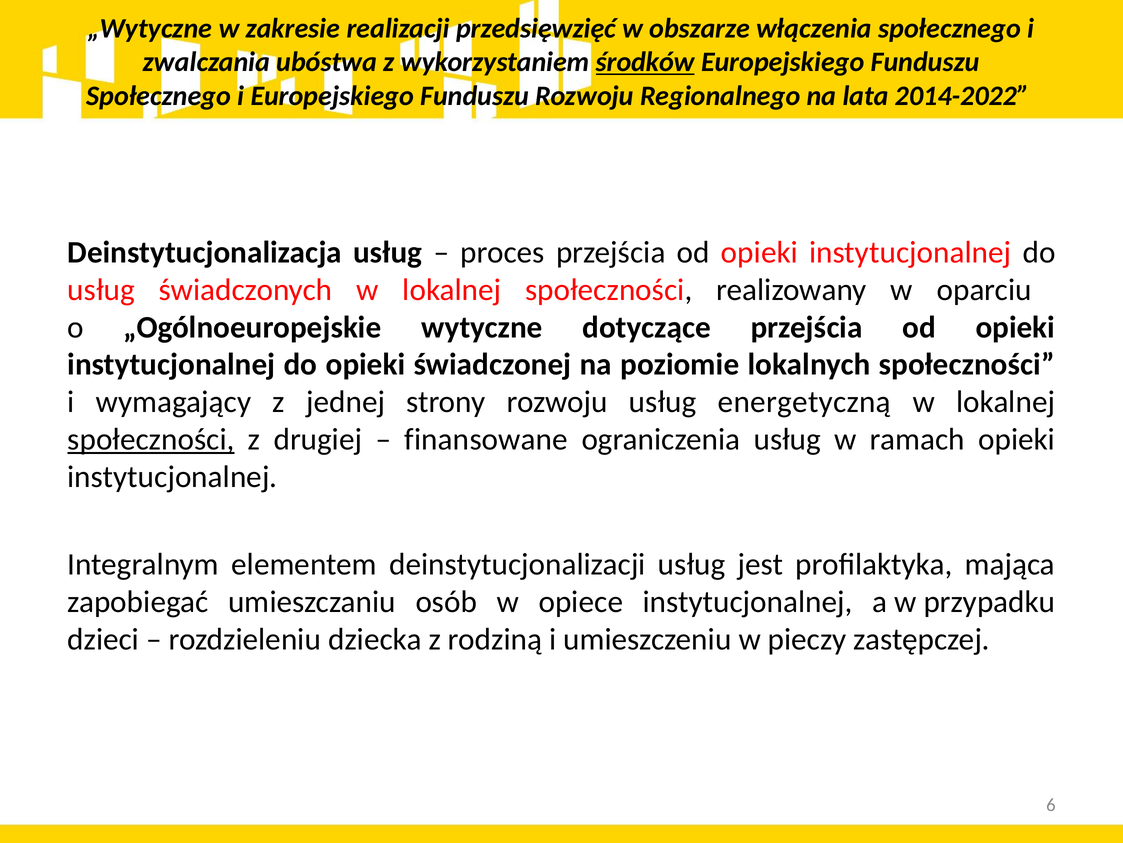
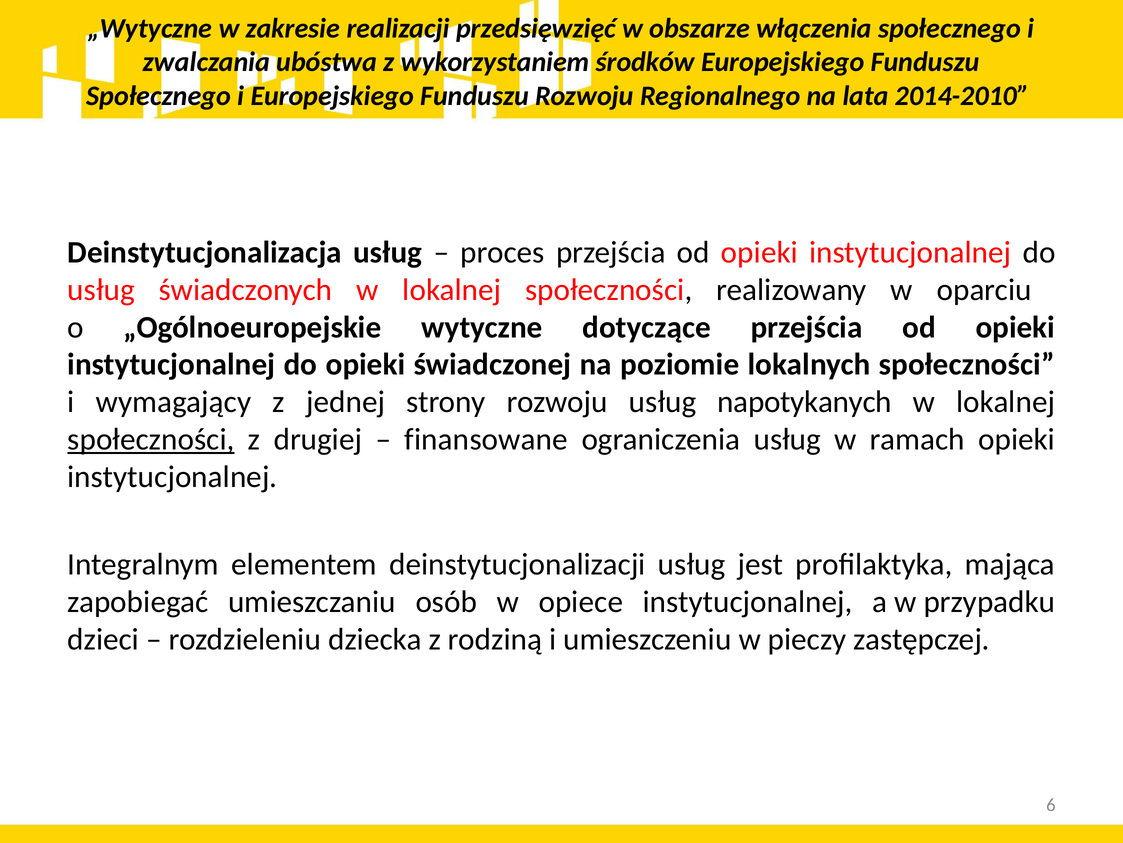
środków underline: present -> none
2014-2022: 2014-2022 -> 2014-2010
energetyczną: energetyczną -> napotykanych
